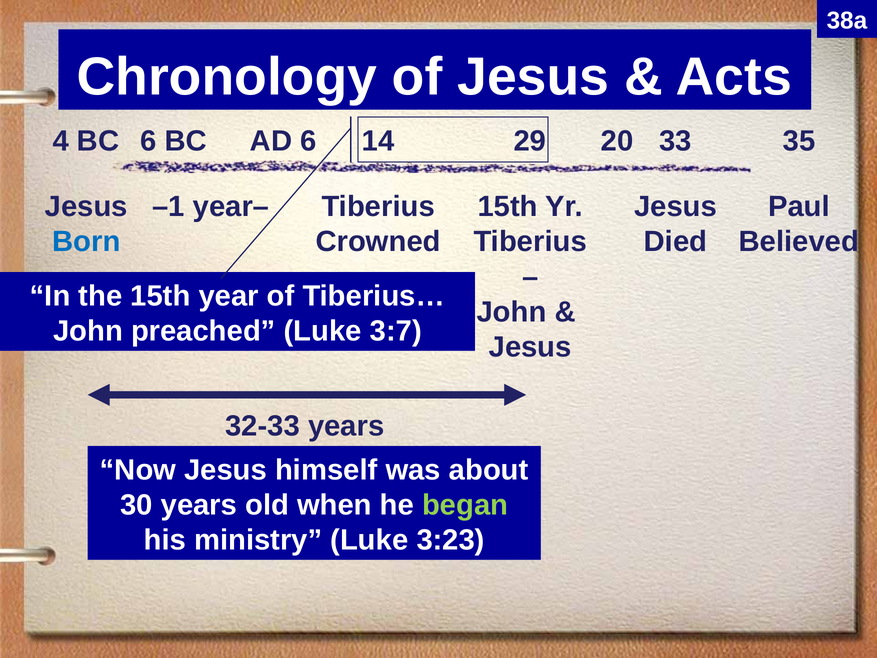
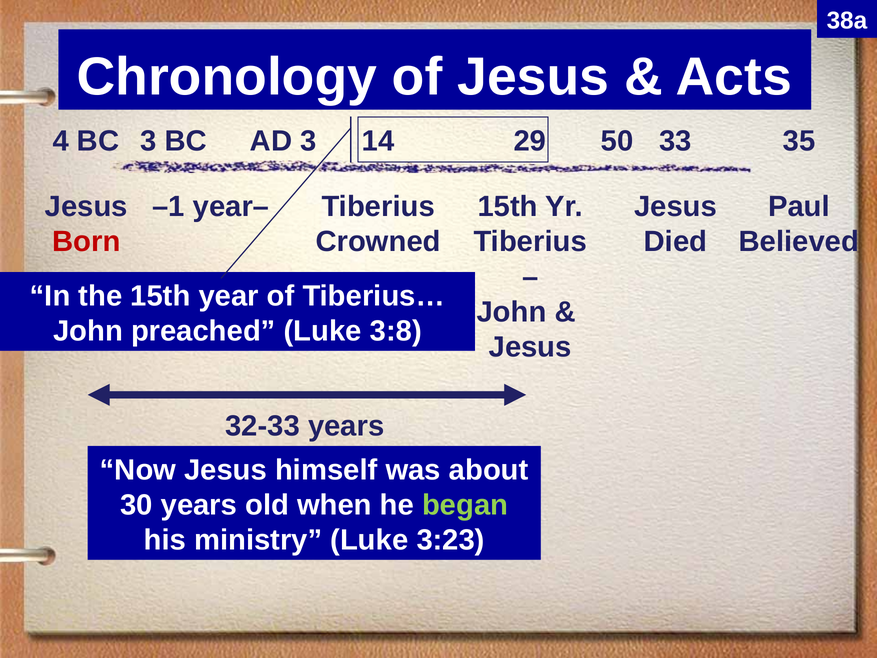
BC 6: 6 -> 3
AD 6: 6 -> 3
20: 20 -> 50
Born colour: blue -> red
3:7: 3:7 -> 3:8
